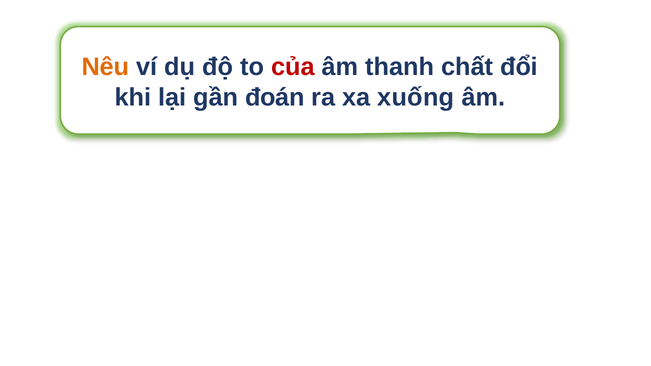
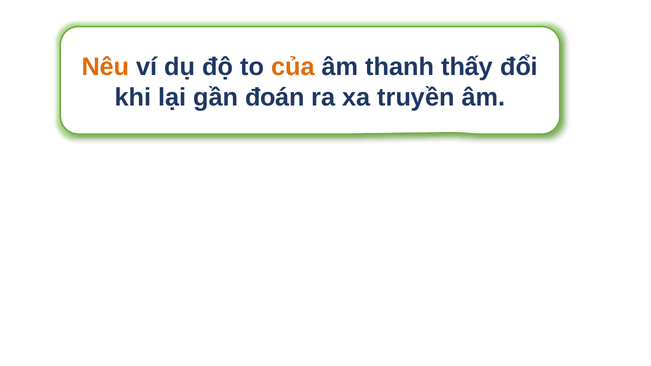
của colour: red -> orange
chất: chất -> thấy
xuống: xuống -> truyền
